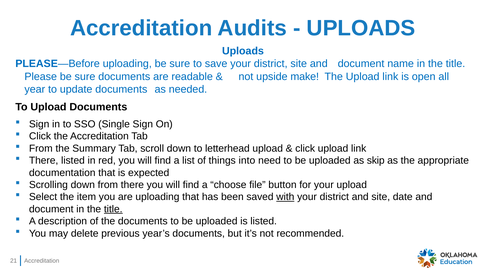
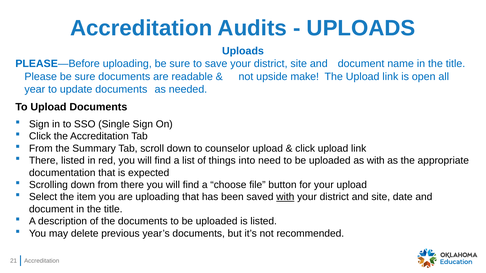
letterhead: letterhead -> counselor
as skip: skip -> with
title at (113, 209) underline: present -> none
